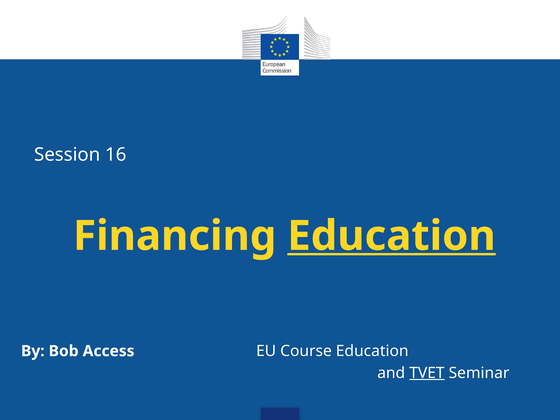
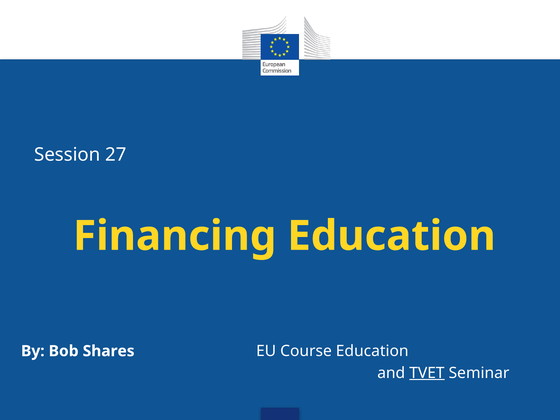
16: 16 -> 27
Education at (391, 236) underline: present -> none
Access: Access -> Shares
